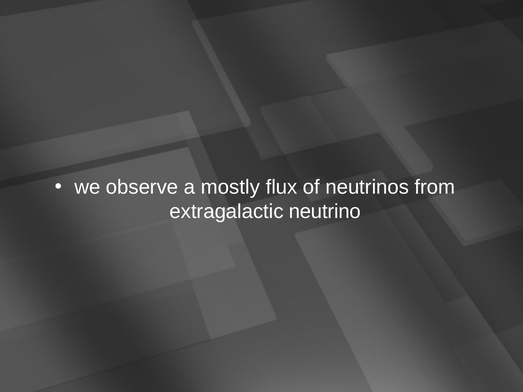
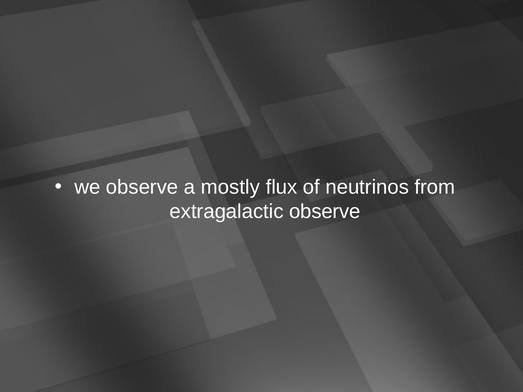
extragalactic neutrino: neutrino -> observe
